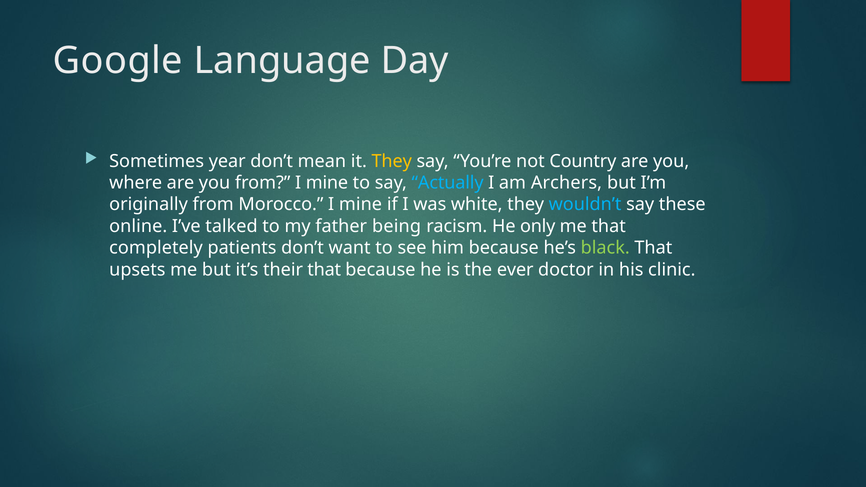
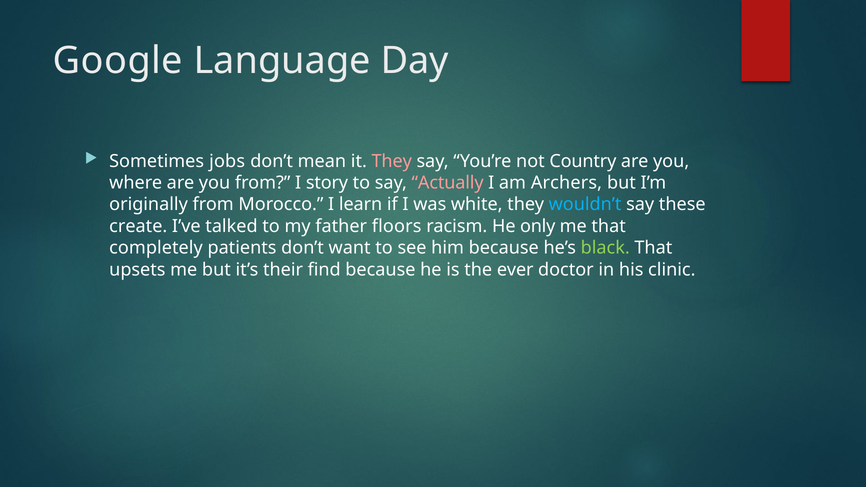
year: year -> jobs
They at (392, 161) colour: yellow -> pink
from I mine: mine -> story
Actually colour: light blue -> pink
Morocco I mine: mine -> learn
online: online -> create
being: being -> floors
their that: that -> find
